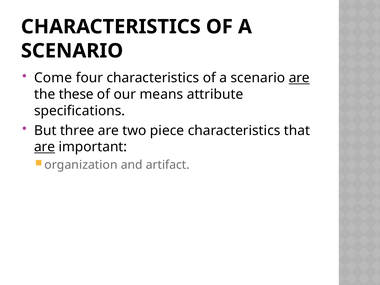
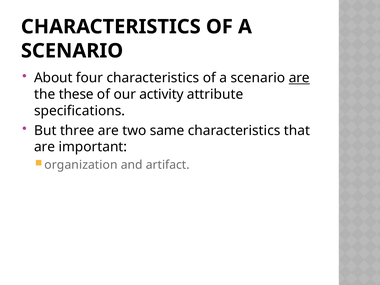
Come: Come -> About
means: means -> activity
piece: piece -> same
are at (45, 147) underline: present -> none
